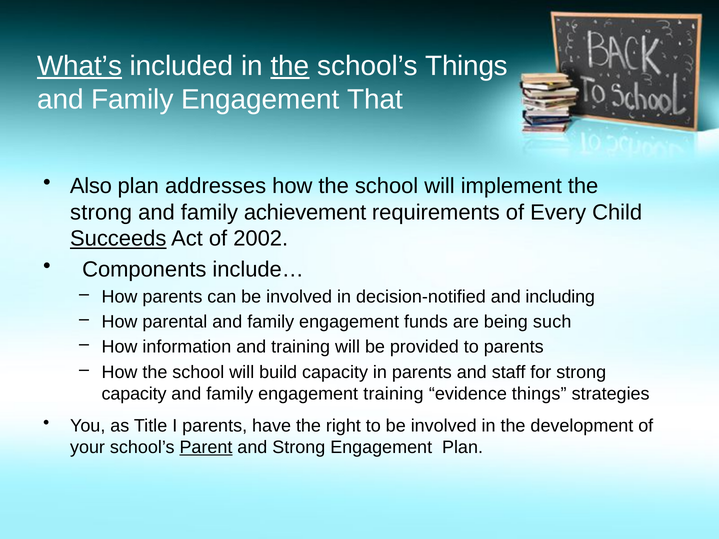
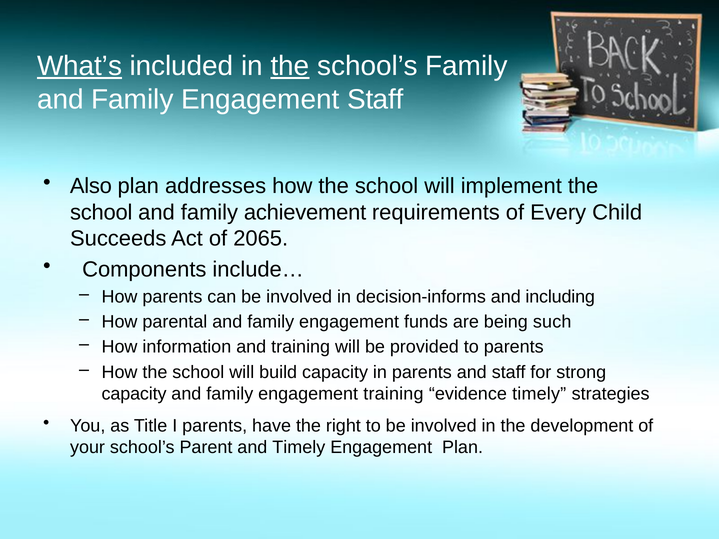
school’s Things: Things -> Family
Engagement That: That -> Staff
strong at (101, 212): strong -> school
Succeeds underline: present -> none
2002: 2002 -> 2065
decision-notified: decision-notified -> decision-informs
evidence things: things -> timely
Parent underline: present -> none
and Strong: Strong -> Timely
